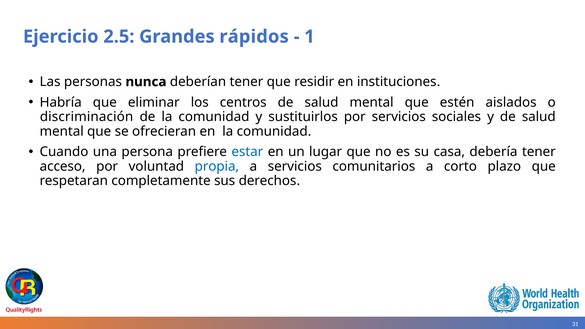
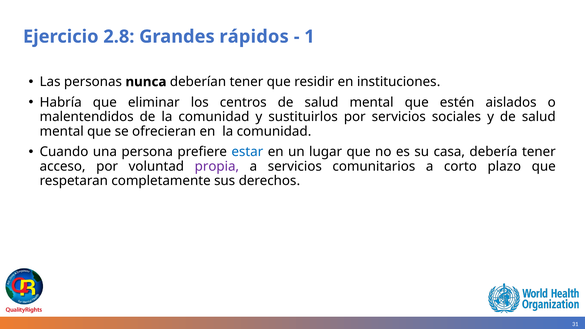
2.5: 2.5 -> 2.8
discriminación: discriminación -> malentendidos
propia colour: blue -> purple
